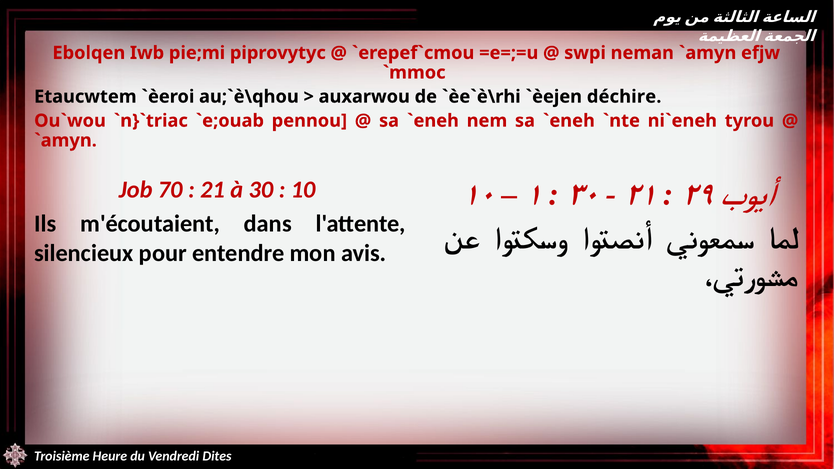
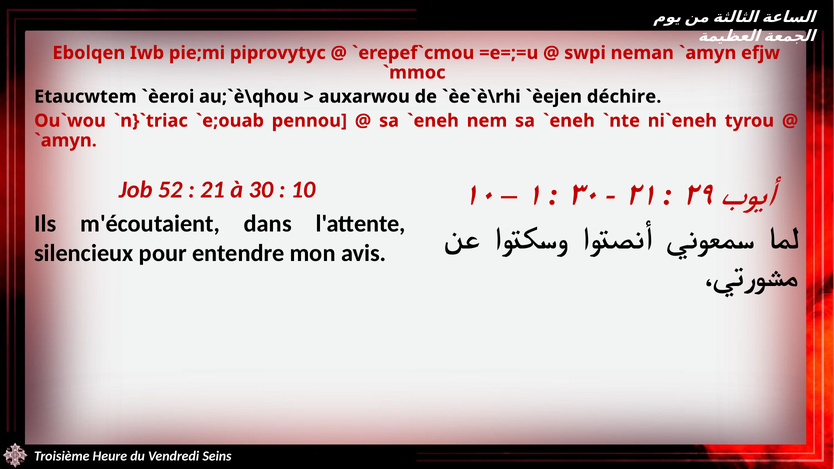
70: 70 -> 52
Dites: Dites -> Seins
